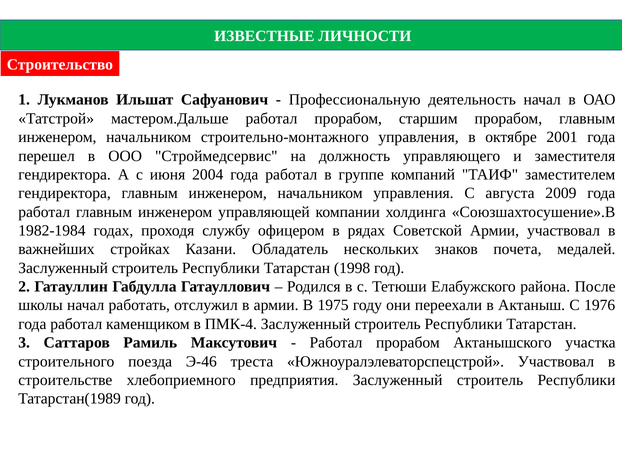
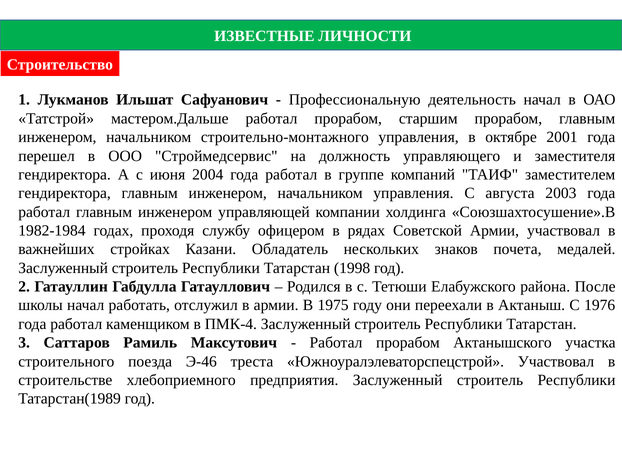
2009: 2009 -> 2003
